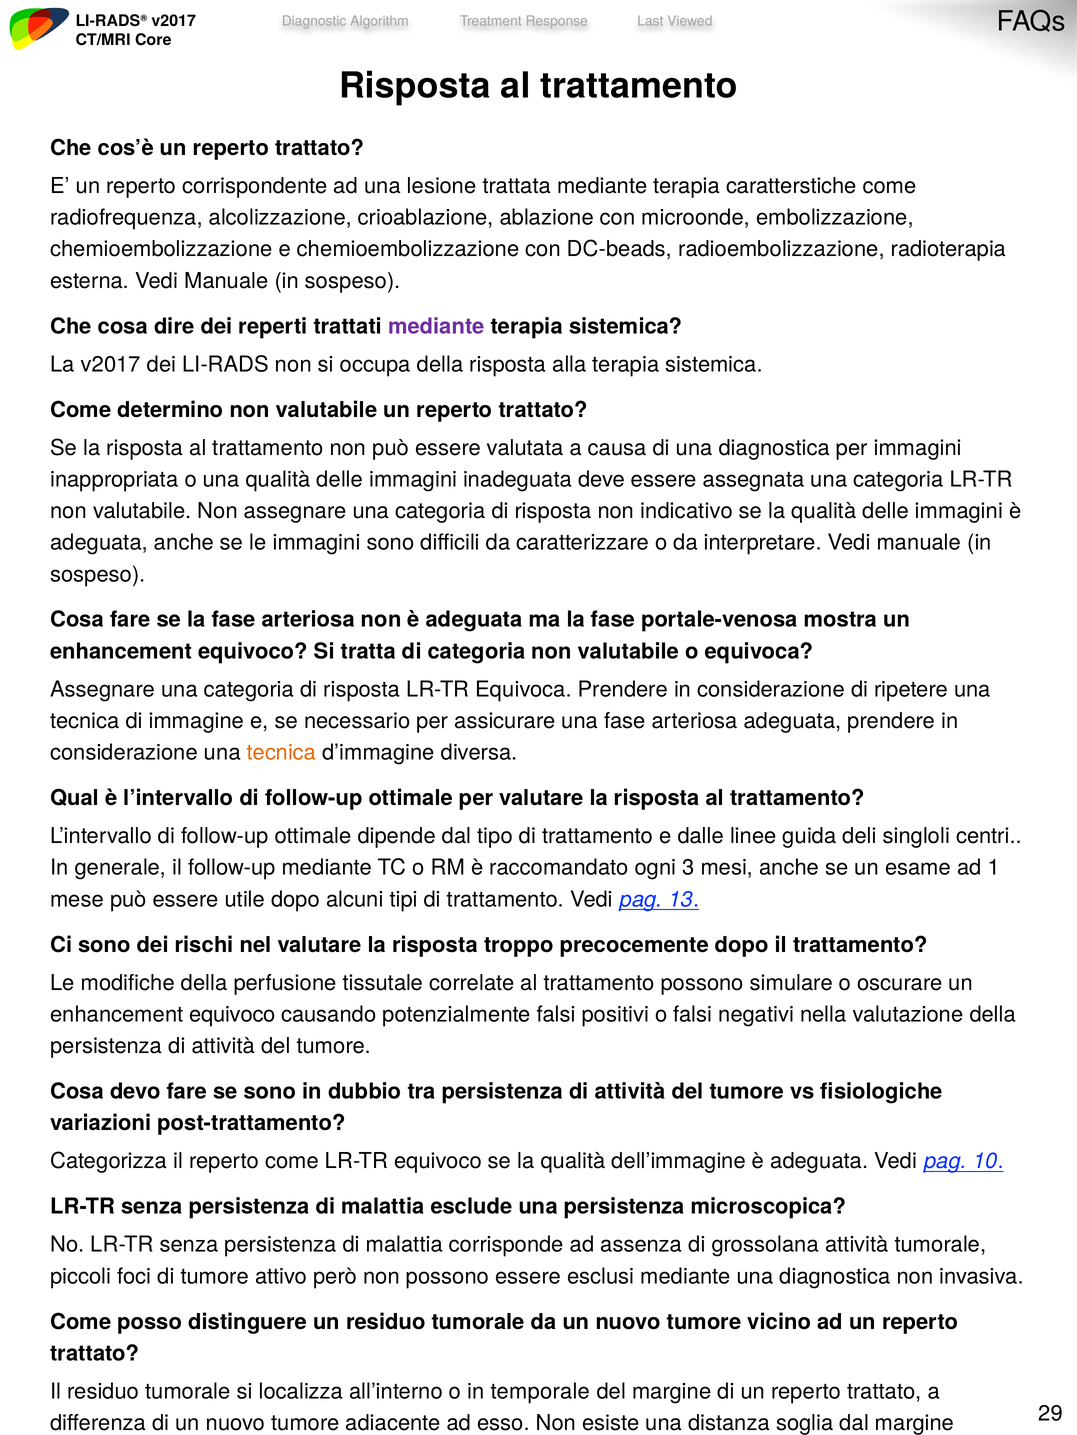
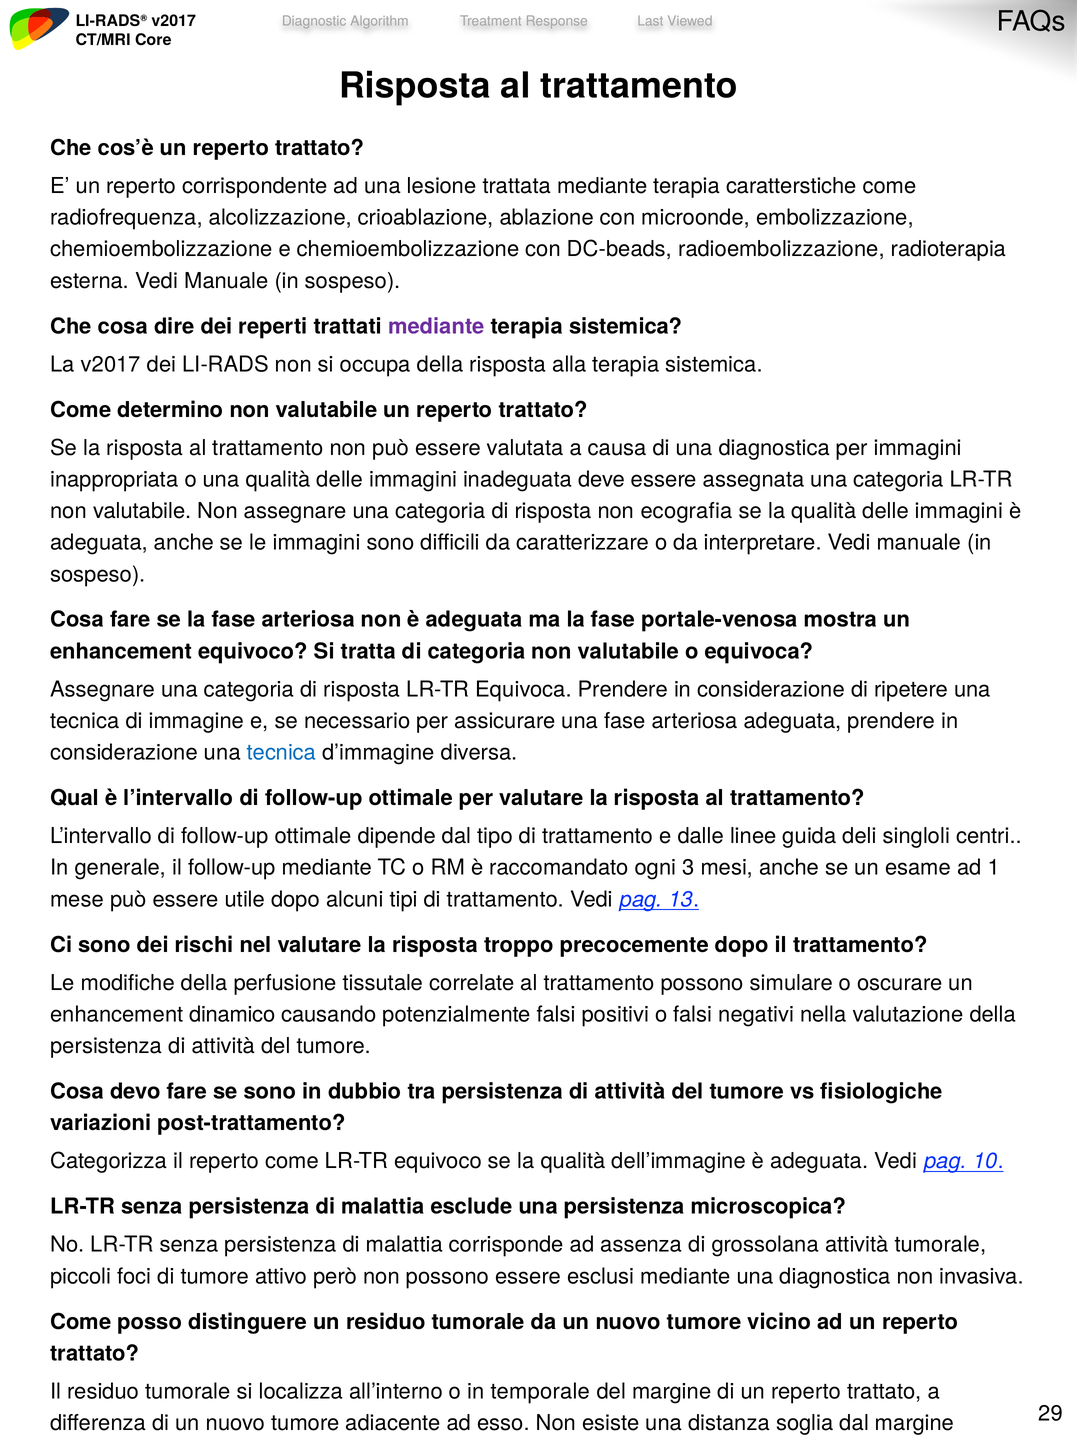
indicativo: indicativo -> ecografia
tecnica at (281, 753) colour: orange -> blue
equivoco at (232, 1015): equivoco -> dinamico
